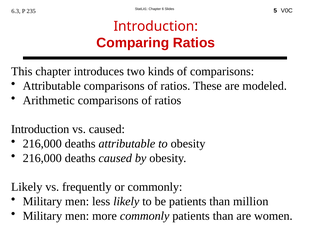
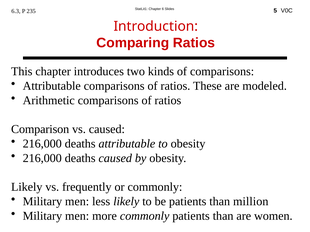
Introduction at (40, 129): Introduction -> Comparison
